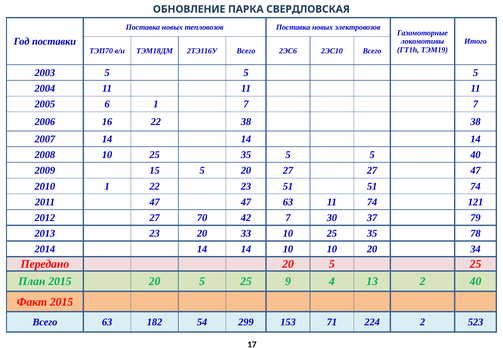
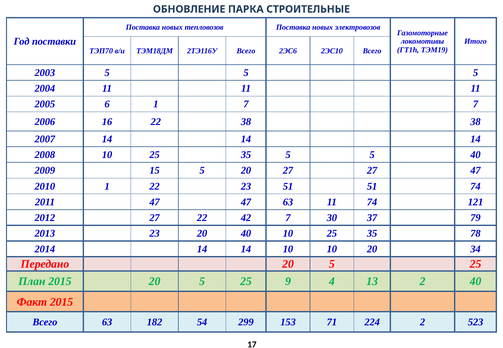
СВЕРДЛОВСКАЯ: СВЕРДЛОВСКАЯ -> СТРОИТЕЛЬНЫЕ
27 70: 70 -> 22
20 33: 33 -> 40
